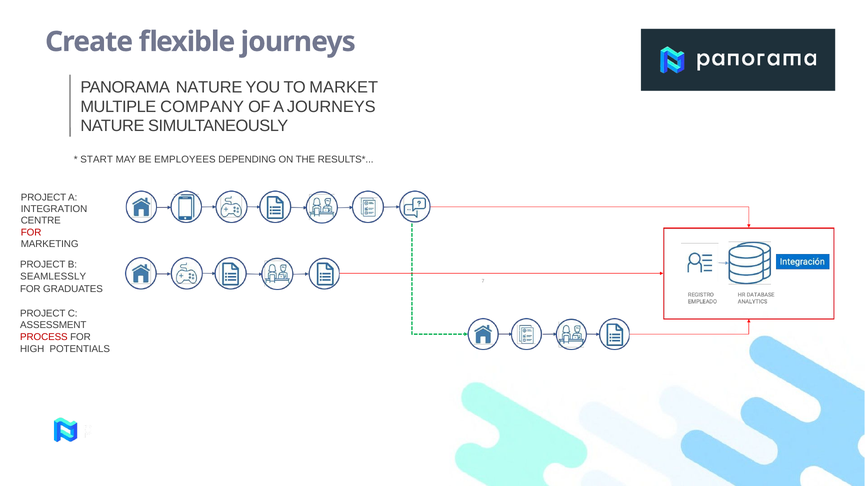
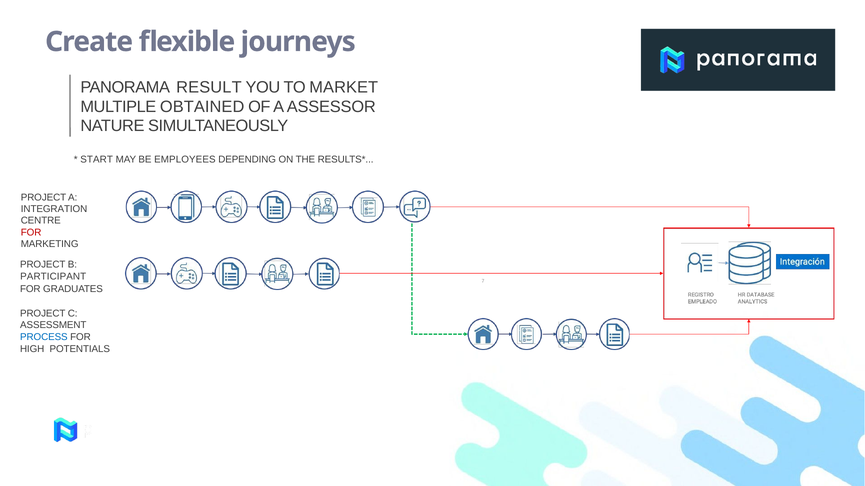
PANORAMA NATURE: NATURE -> RESULT
COMPANY: COMPANY -> OBTAINED
A JOURNEYS: JOURNEYS -> ASSESSOR
SEAMLESSLY: SEAMLESSLY -> PARTICIPANT
PROCESS colour: red -> blue
